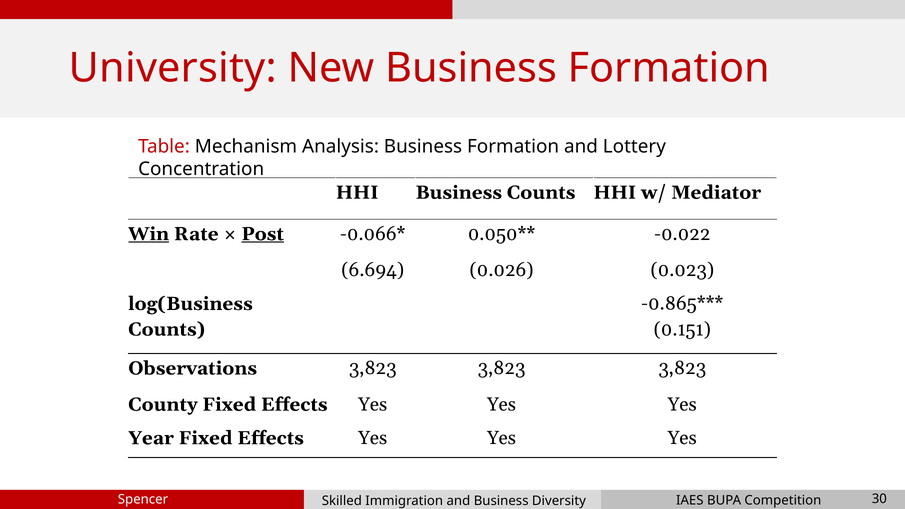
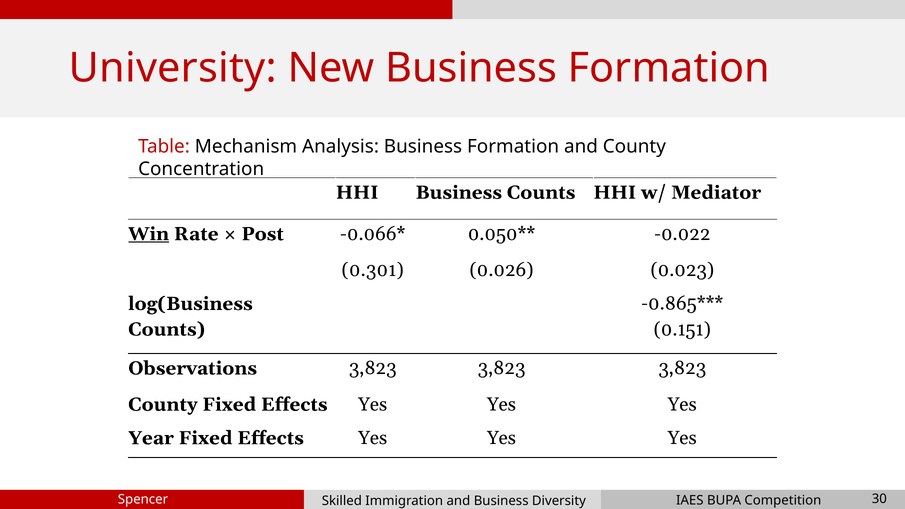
and Lottery: Lottery -> County
Post underline: present -> none
6.694: 6.694 -> 0.301
